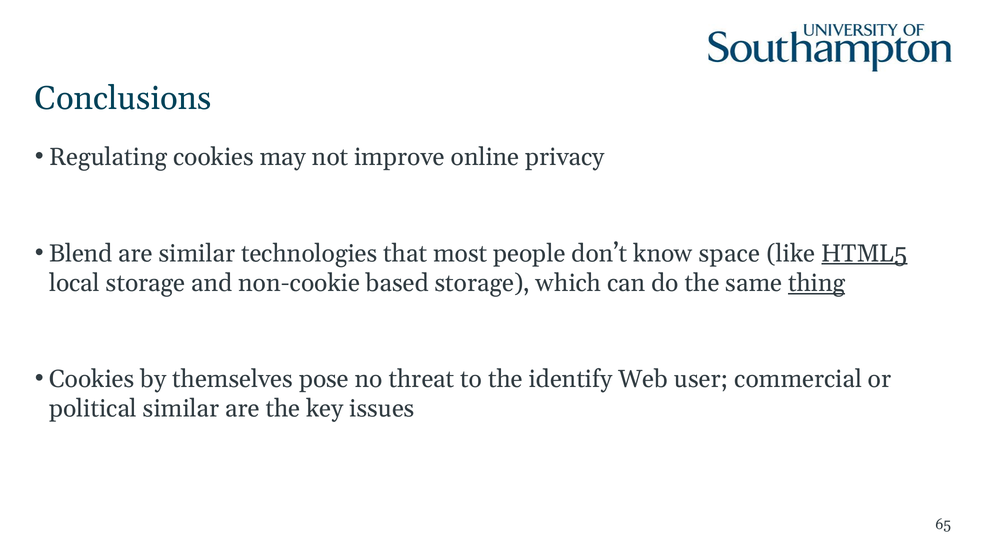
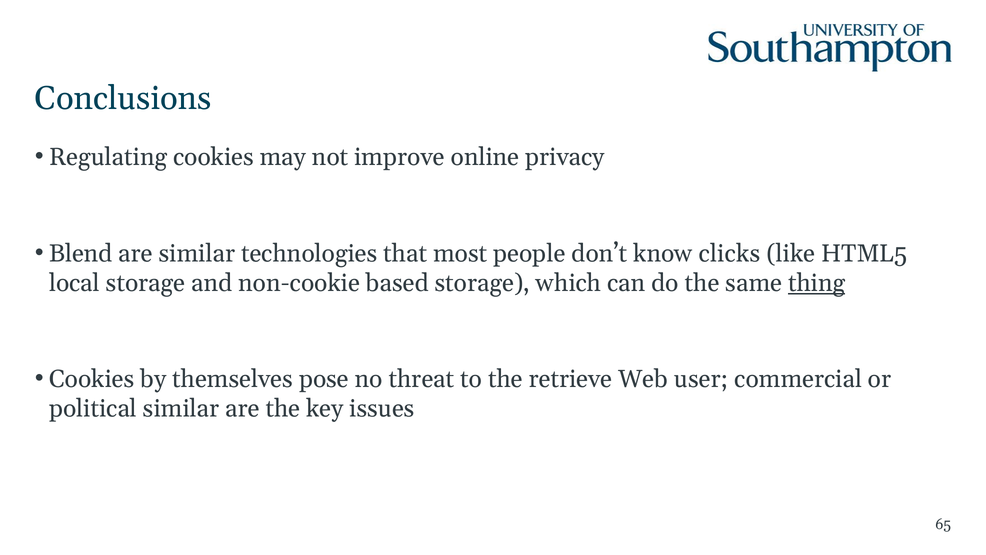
space: space -> clicks
HTML5 underline: present -> none
identify: identify -> retrieve
